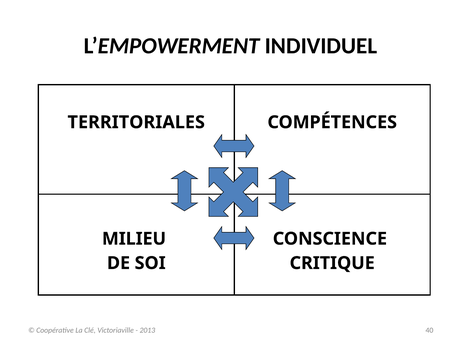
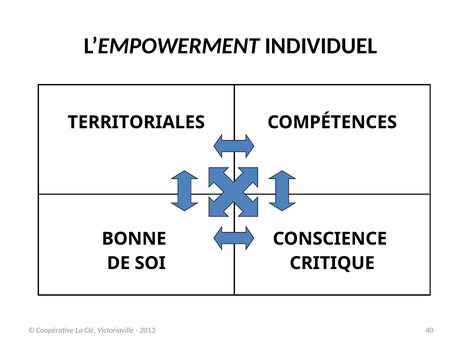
MILIEU: MILIEU -> BONNE
